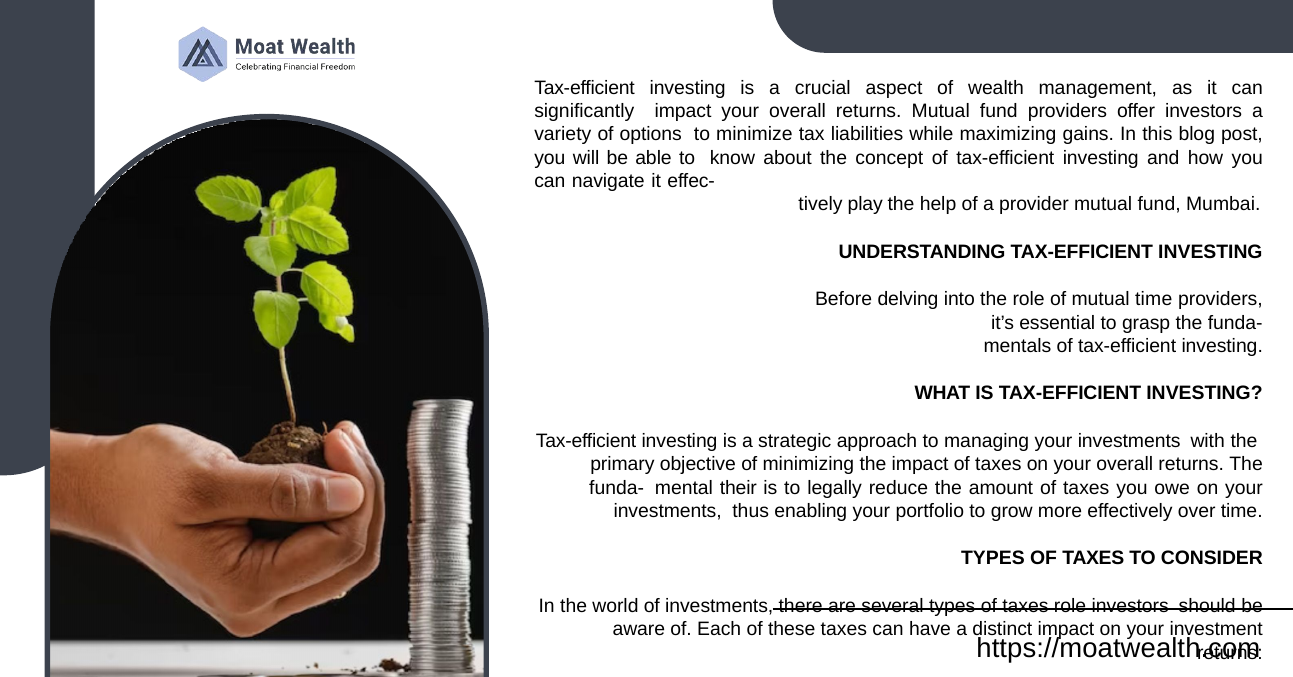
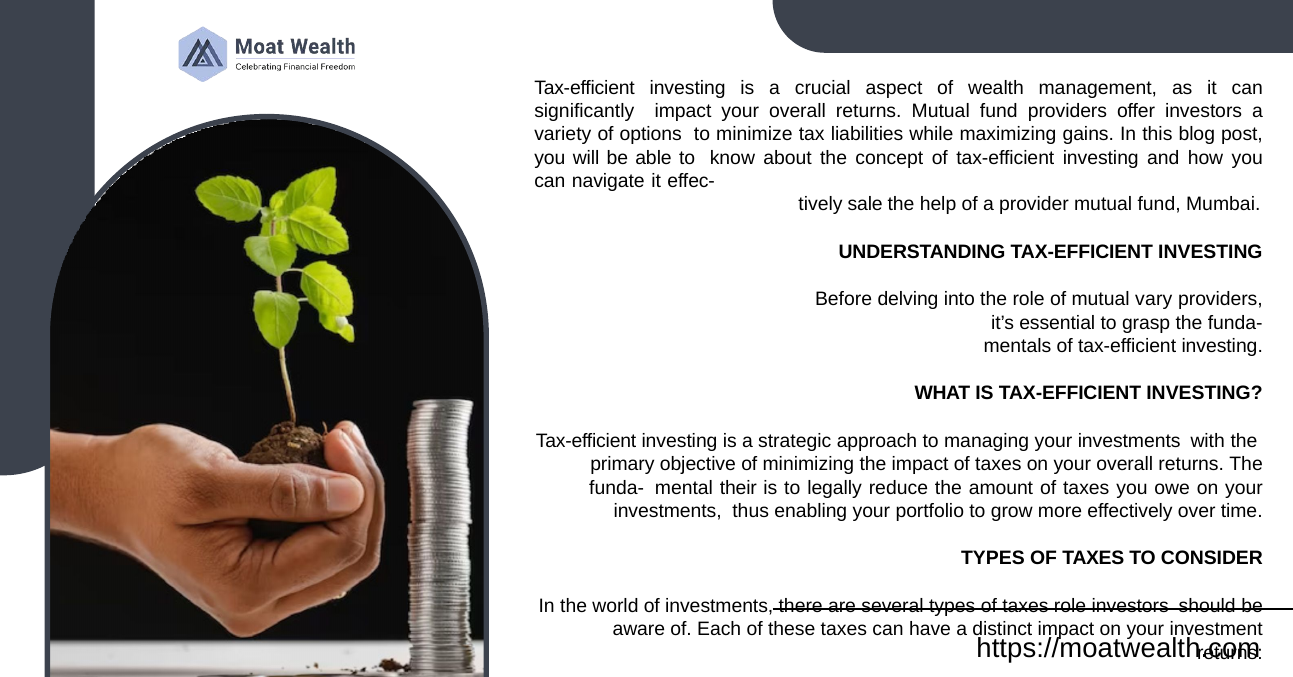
play: play -> sale
mutual time: time -> vary
